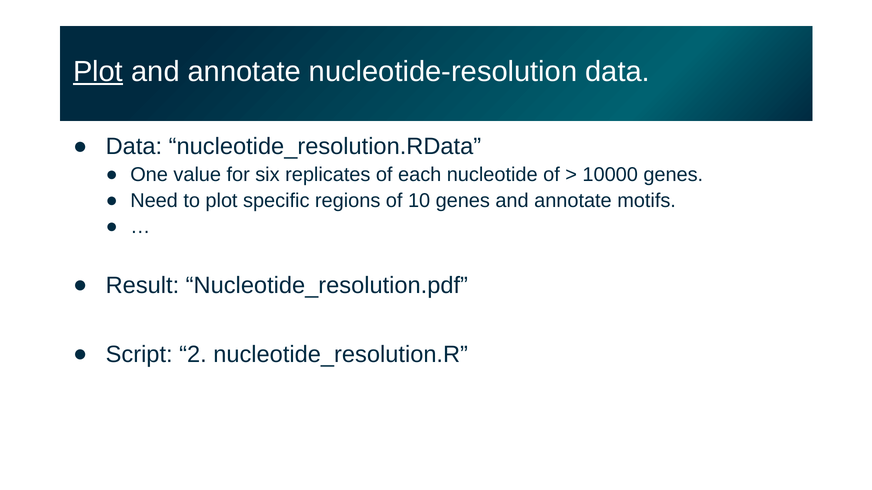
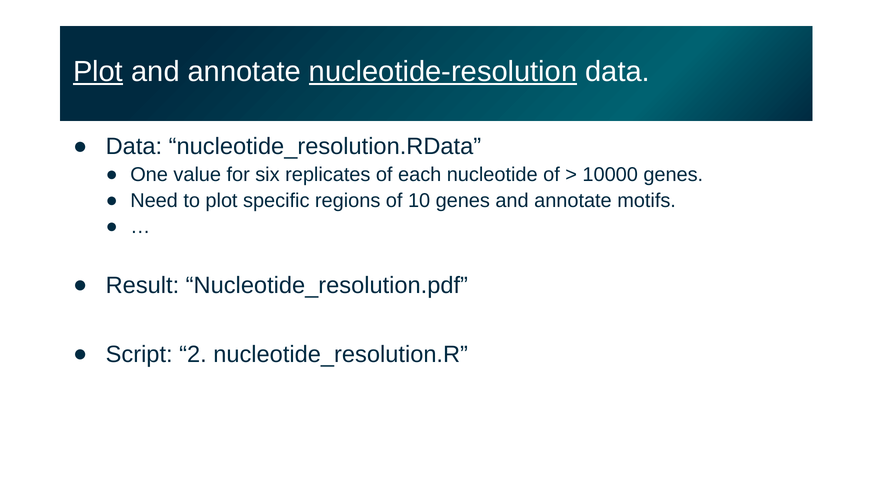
nucleotide-resolution underline: none -> present
